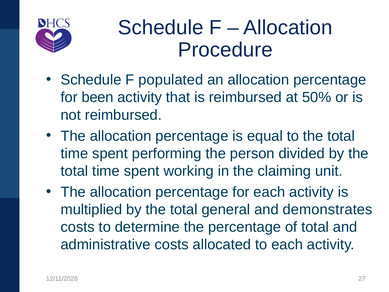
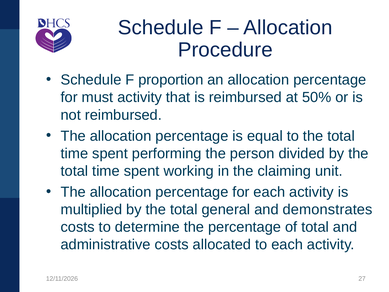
populated: populated -> proportion
been: been -> must
